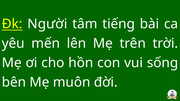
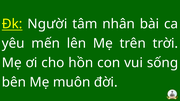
tiếng: tiếng -> nhân
